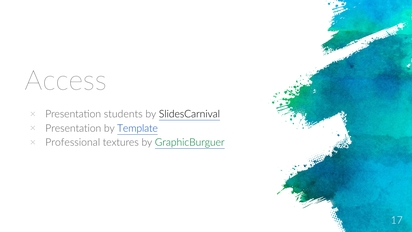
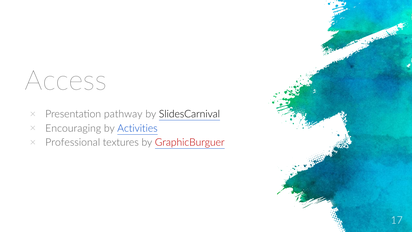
students: students -> pathway
Presentation at (73, 128): Presentation -> Encouraging
Template: Template -> Activities
GraphicBurguer colour: green -> red
